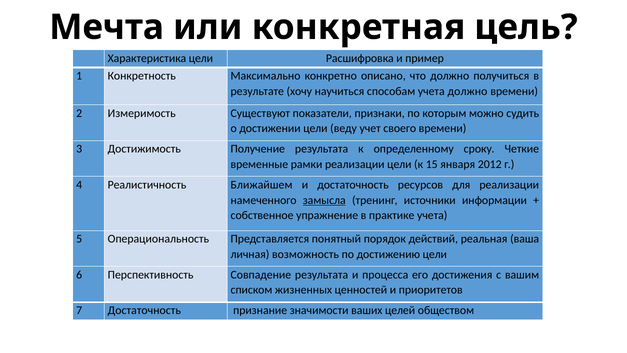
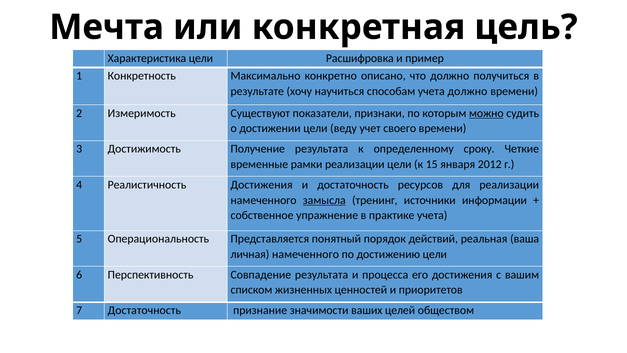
можно underline: none -> present
Реалистичность Ближайшем: Ближайшем -> Достижения
личная возможность: возможность -> намеченного
